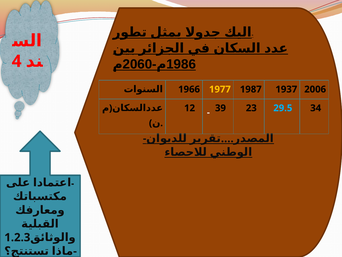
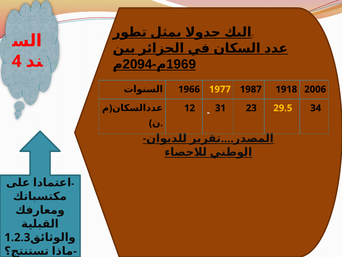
2060: 2060 -> 2094
1986: 1986 -> 1969
1937: 1937 -> 1918
39: 39 -> 31
29.5 colour: light blue -> yellow
